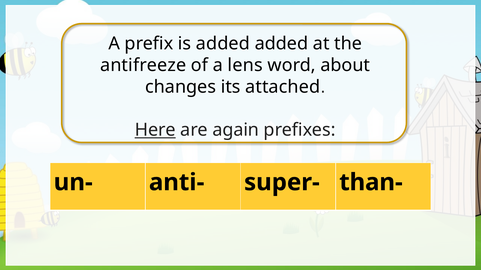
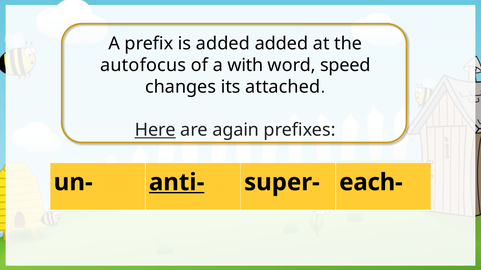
antifreeze: antifreeze -> autofocus
lens: lens -> with
about: about -> speed
anti- underline: none -> present
than-: than- -> each-
